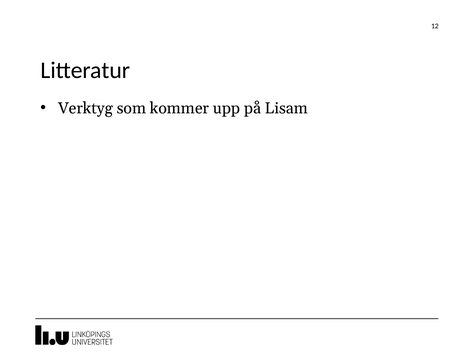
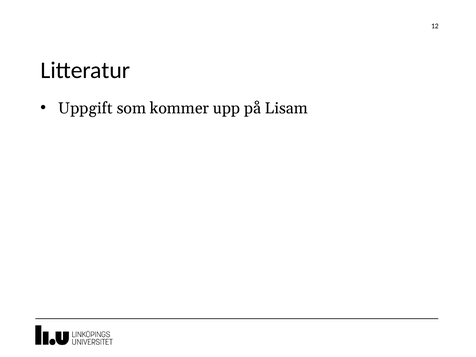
Verktyg: Verktyg -> Uppgift
